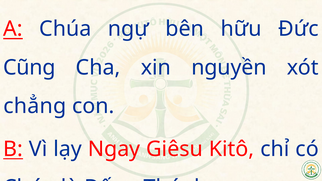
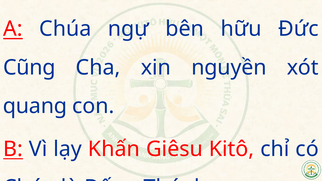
chẳng: chẳng -> quang
Ngay: Ngay -> Khấn
